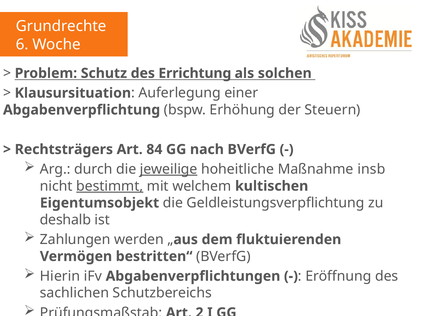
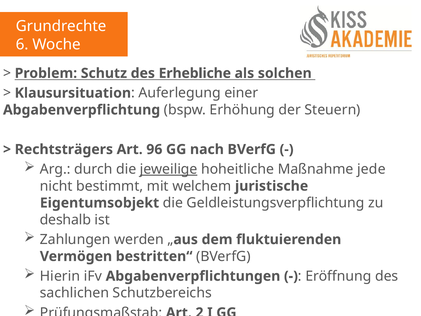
Errichtung: Errichtung -> Erhebliche
84: 84 -> 96
insb: insb -> jede
bestimmt underline: present -> none
kultischen: kultischen -> juristische
